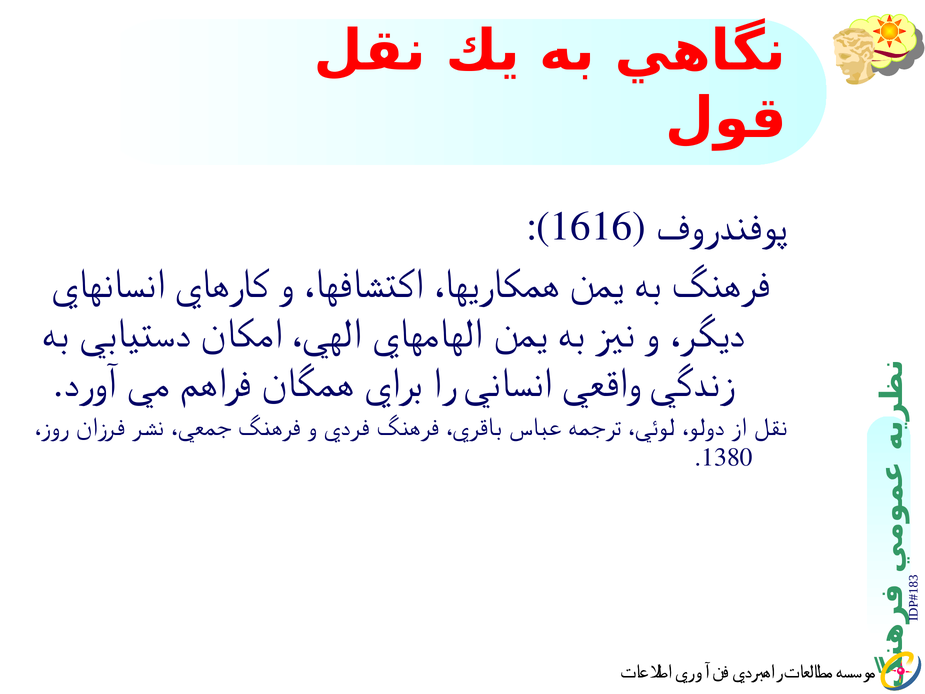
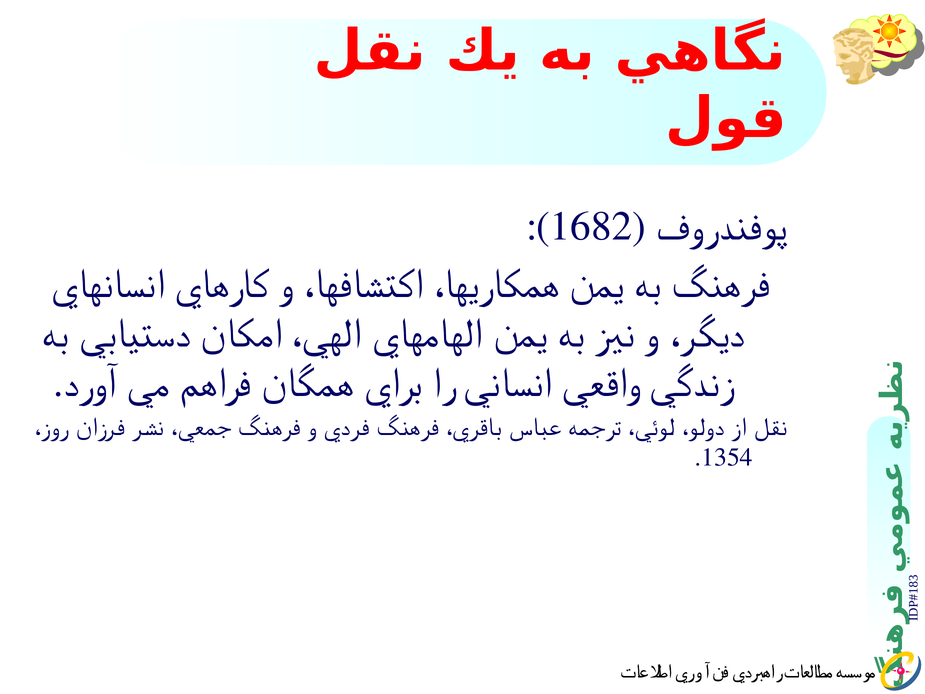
1616: 1616 -> 1682
1380: 1380 -> 1354
